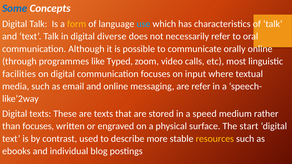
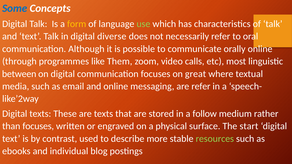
use colour: light blue -> light green
Typed: Typed -> Them
facilities: facilities -> between
input: input -> great
speed: speed -> follow
resources colour: yellow -> light green
